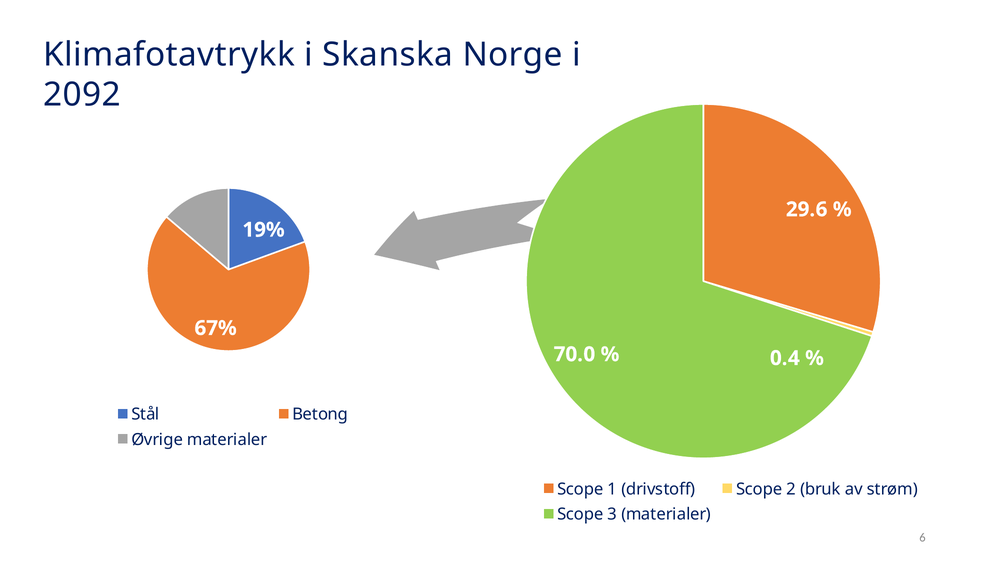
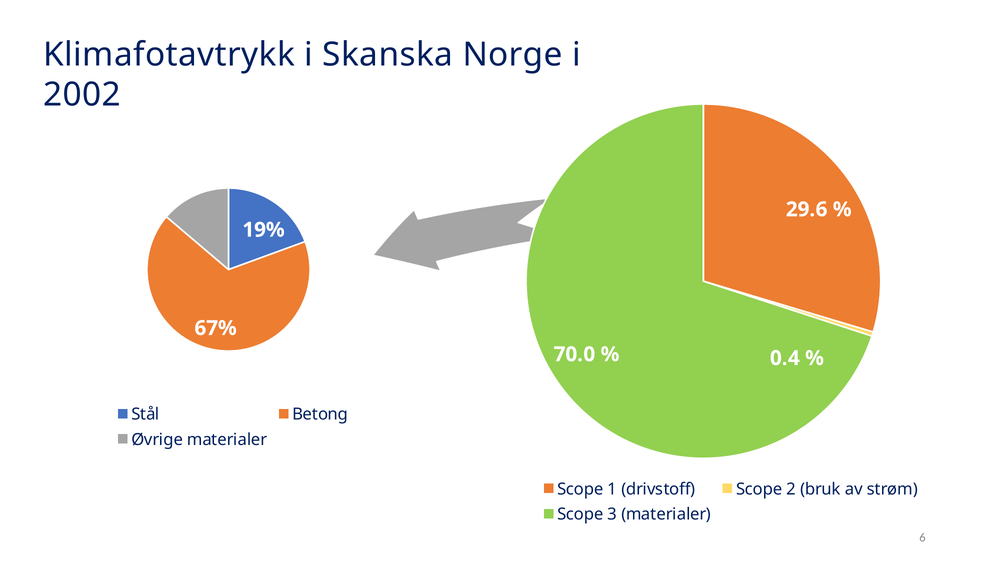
2092: 2092 -> 2002
